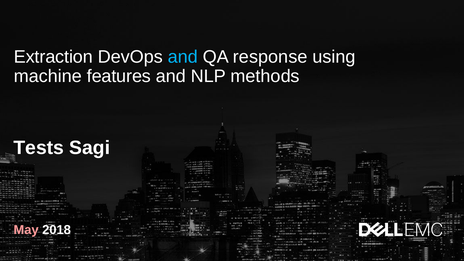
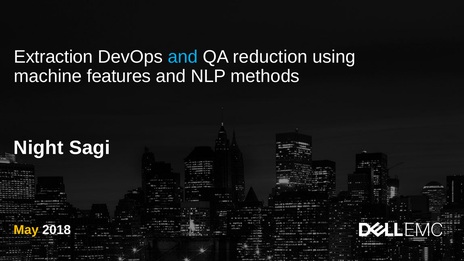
response: response -> reduction
Tests: Tests -> Night
May colour: pink -> yellow
